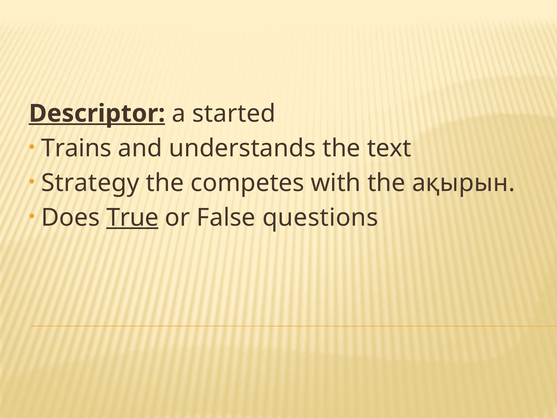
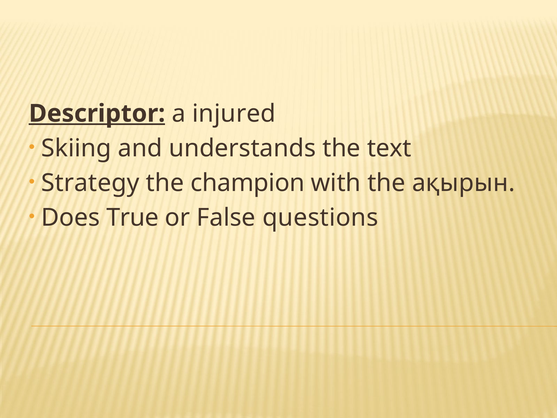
started: started -> injured
Trains: Trains -> Skiing
competes: competes -> champion
True underline: present -> none
